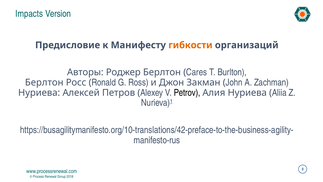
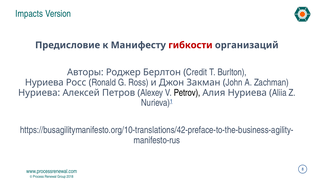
гибкости colour: orange -> red
Cares: Cares -> Credit
Берлтон at (44, 82): Берлтон -> Нуриева
